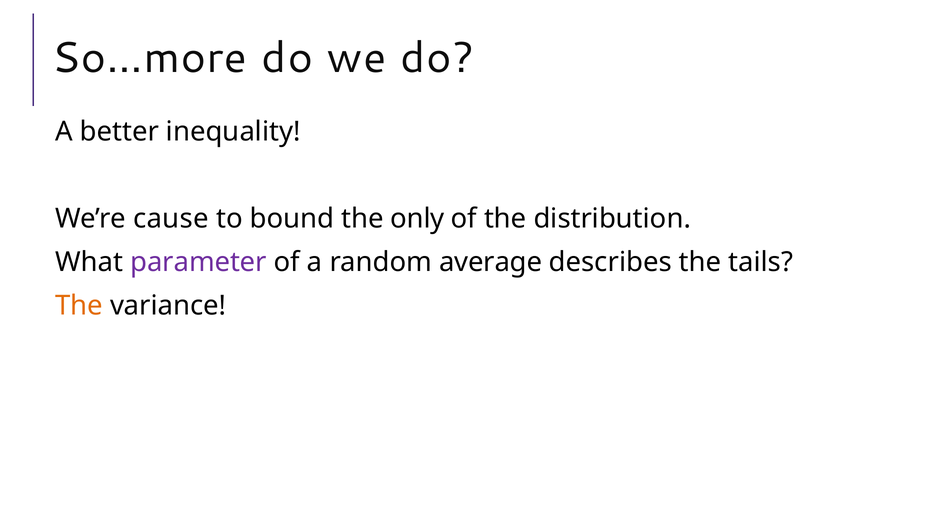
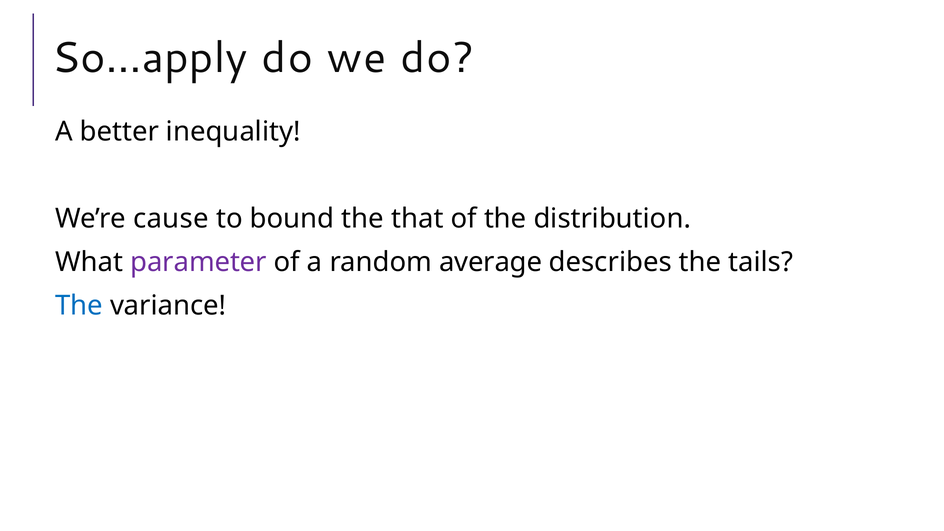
So…more: So…more -> So…apply
only: only -> that
The at (79, 306) colour: orange -> blue
